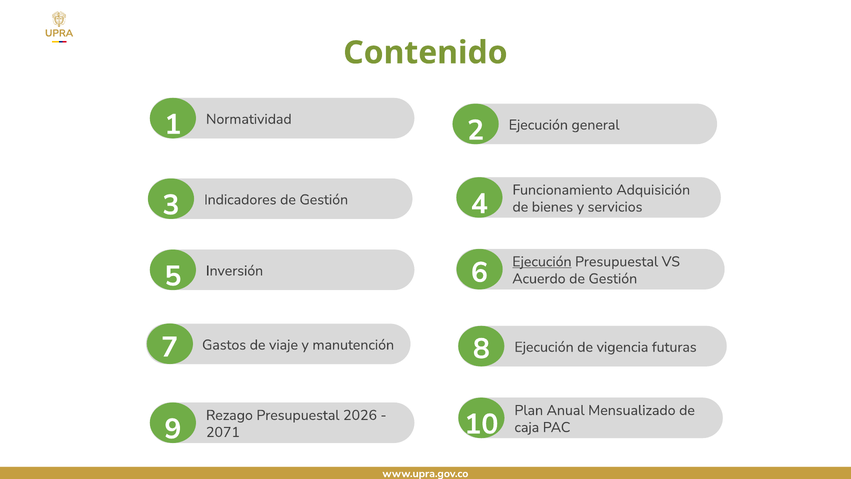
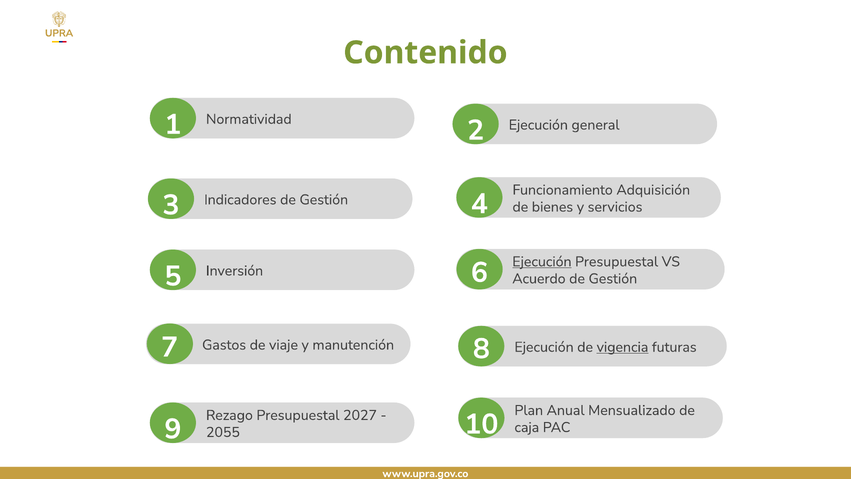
vigencia underline: none -> present
2026: 2026 -> 2027
2071: 2071 -> 2055
